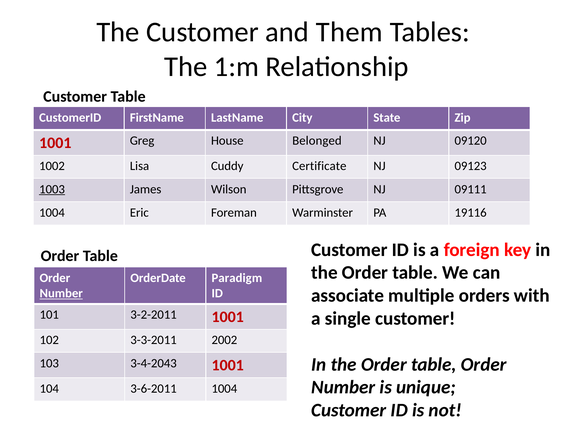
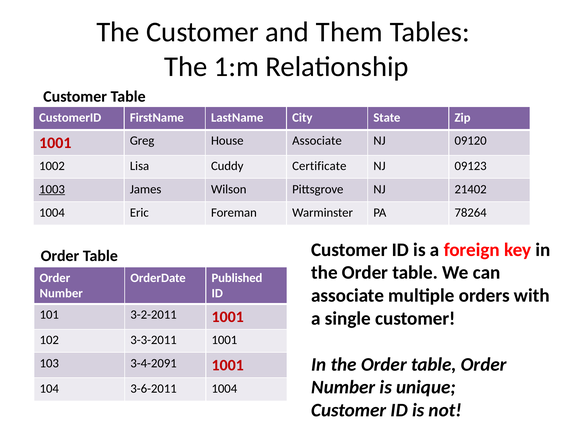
House Belonged: Belonged -> Associate
09111: 09111 -> 21402
19116: 19116 -> 78264
Paradigm: Paradigm -> Published
Number at (61, 293) underline: present -> none
3-3-2011 2002: 2002 -> 1001
3-4-2043: 3-4-2043 -> 3-4-2091
